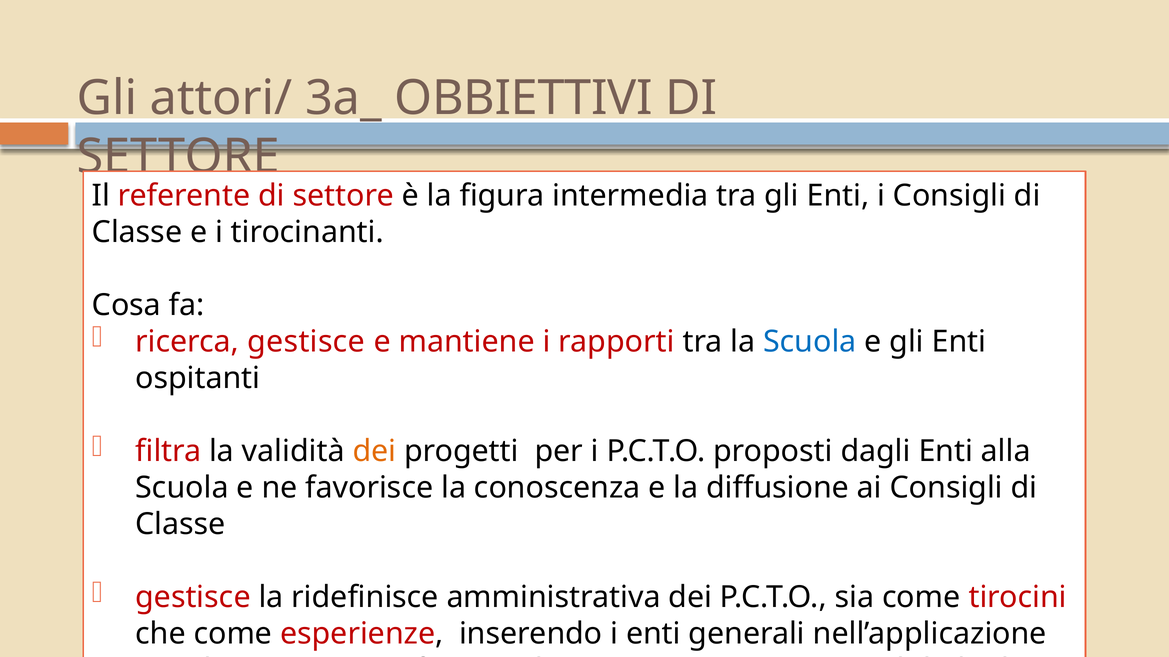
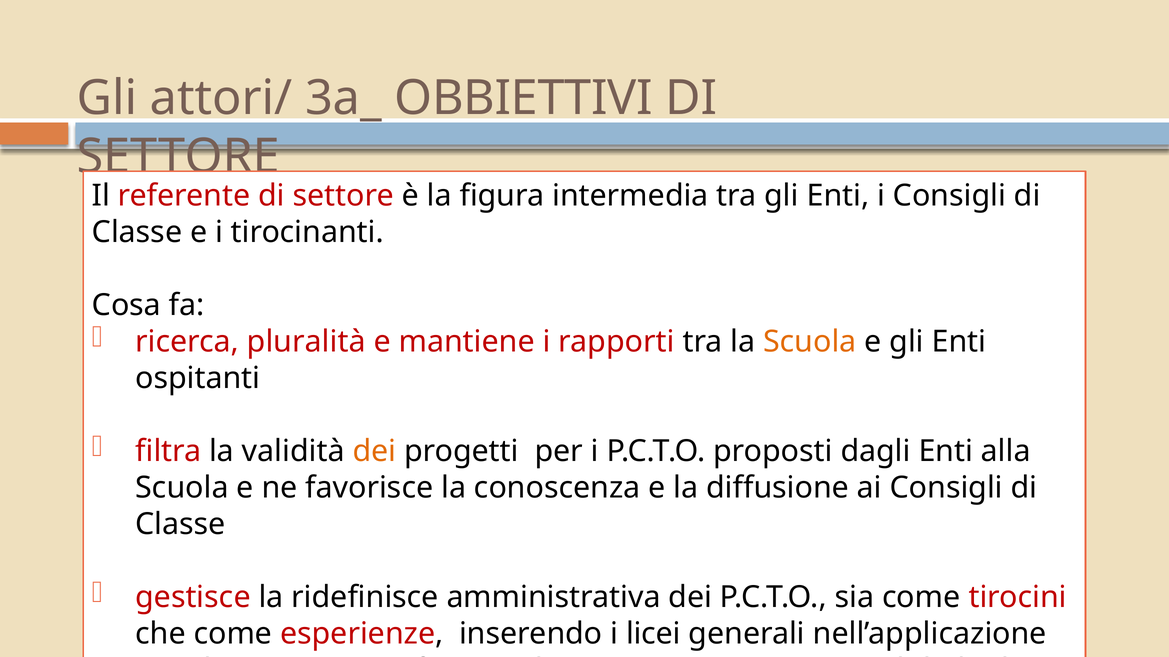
ricerca gestisce: gestisce -> pluralità
Scuola at (810, 342) colour: blue -> orange
i enti: enti -> licei
